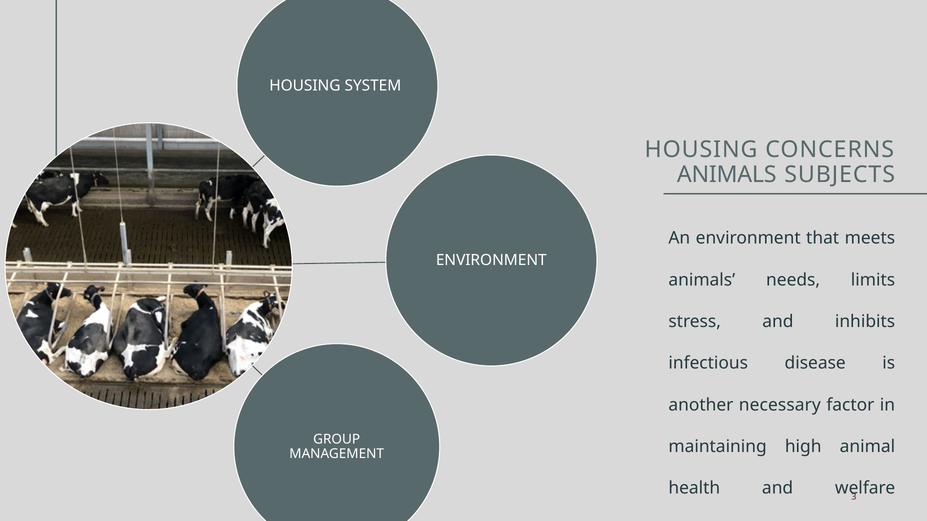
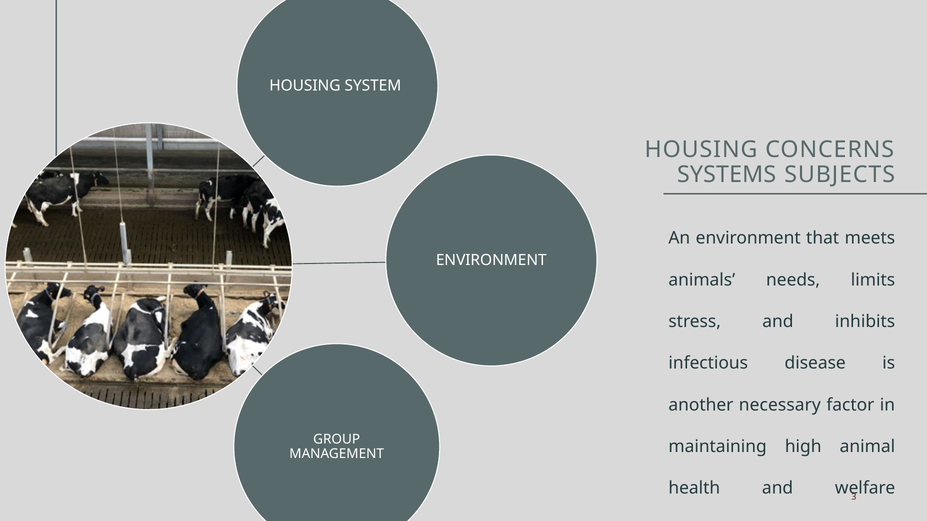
ANIMALS at (727, 175): ANIMALS -> SYSTEMS
